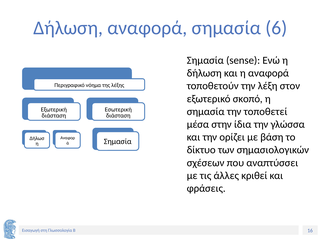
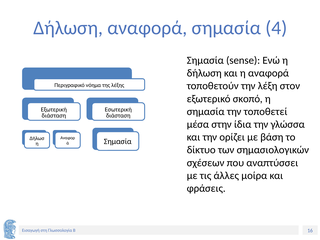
6: 6 -> 4
κριθεί: κριθεί -> μοίρα
